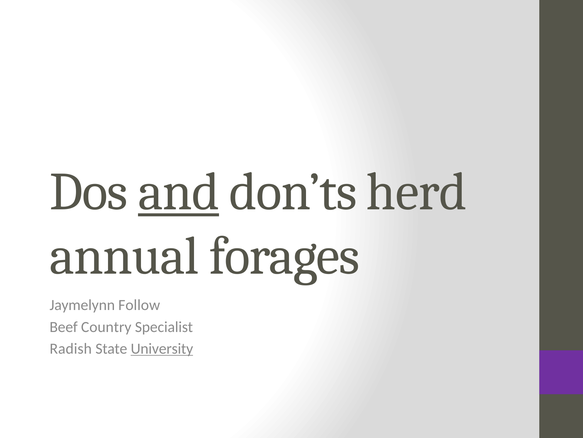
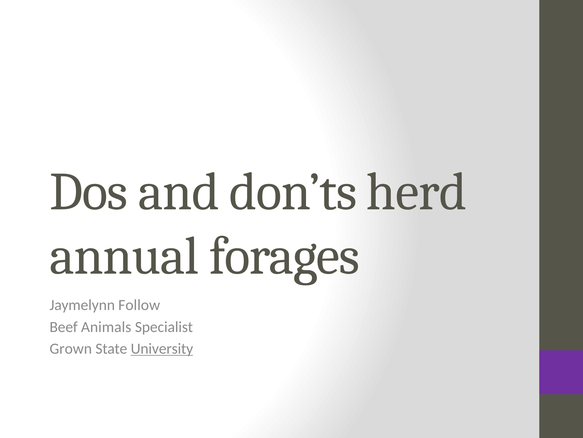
and underline: present -> none
Country: Country -> Animals
Radish: Radish -> Grown
